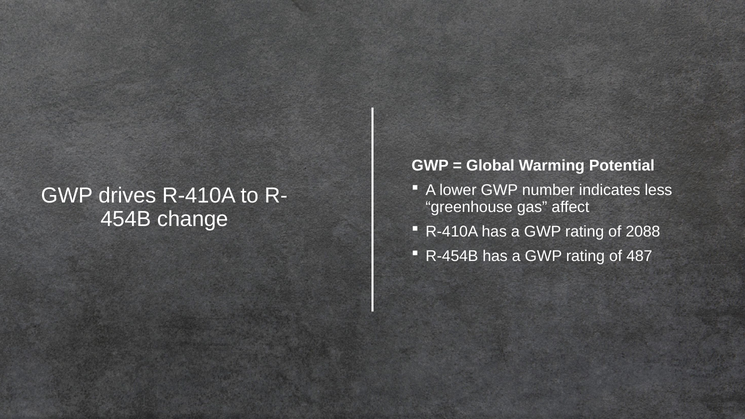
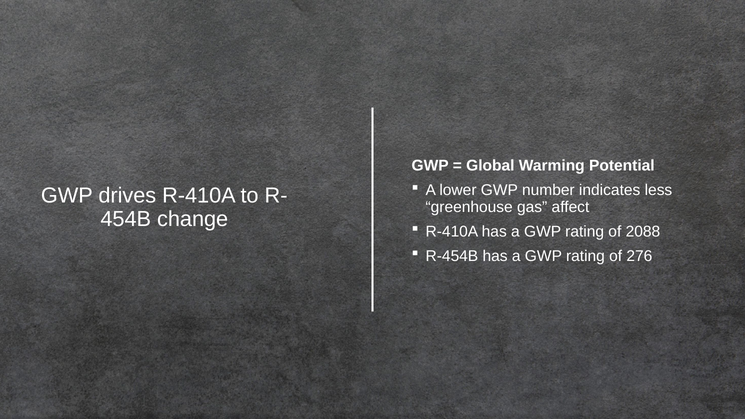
487: 487 -> 276
